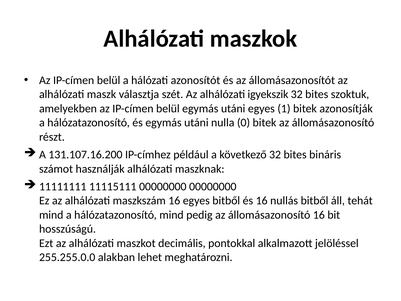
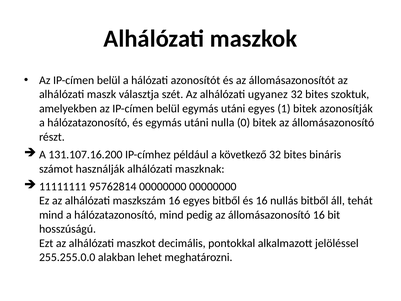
igyekszik: igyekszik -> ugyanez
11115111: 11115111 -> 95762814
